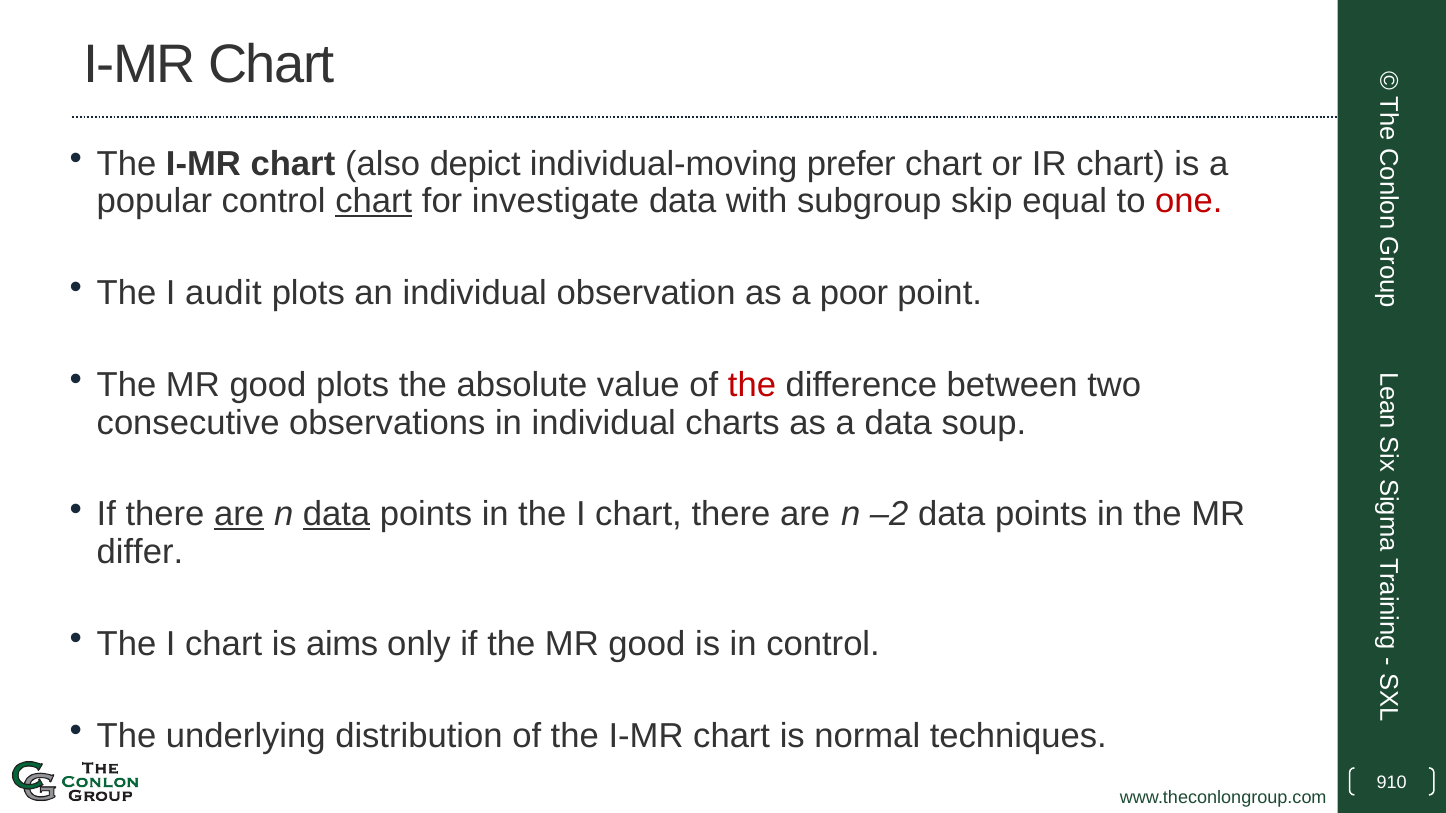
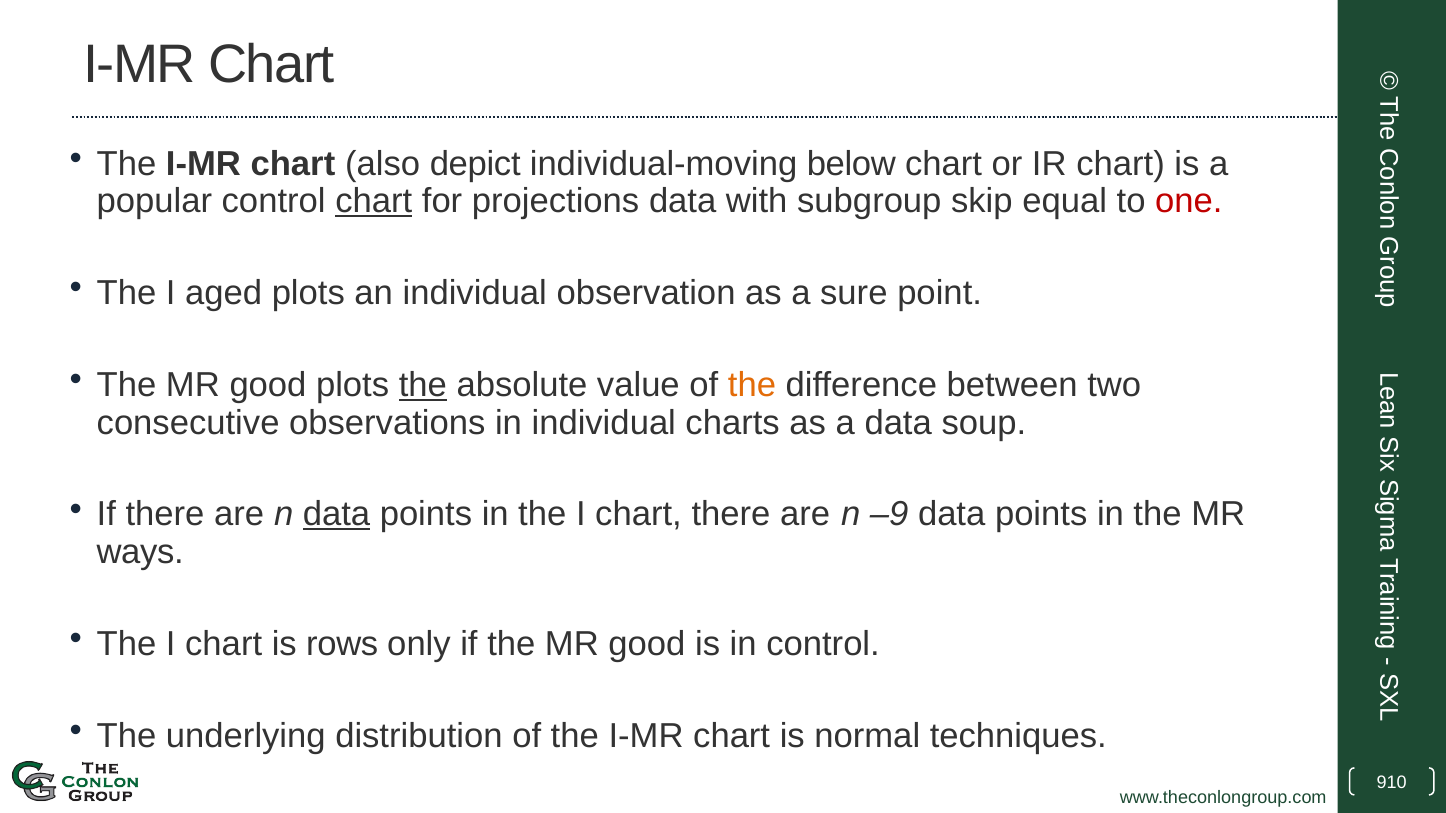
prefer: prefer -> below
investigate: investigate -> projections
audit: audit -> aged
poor: poor -> sure
the at (423, 385) underline: none -> present
the at (752, 385) colour: red -> orange
are at (239, 515) underline: present -> none
–2: –2 -> –9
differ: differ -> ways
aims: aims -> rows
